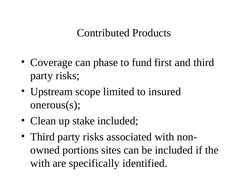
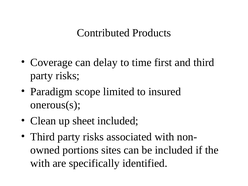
phase: phase -> delay
fund: fund -> time
Upstream: Upstream -> Paradigm
stake: stake -> sheet
